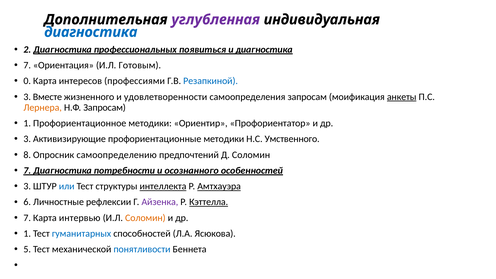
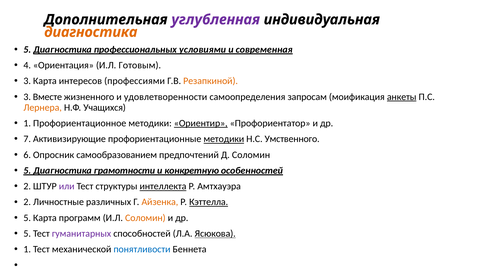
диагностика at (91, 32) colour: blue -> orange
2 at (27, 50): 2 -> 5
появиться: появиться -> условиями
и диагностика: диагностика -> современная
7 at (27, 65): 7 -> 4
0 at (27, 81): 0 -> 3
Резапкиной colour: blue -> orange
Н.Ф Запросам: Запросам -> Учащихся
Ориентир underline: none -> present
3 at (27, 139): 3 -> 7
методики at (224, 139) underline: none -> present
8: 8 -> 6
самоопределению: самоопределению -> самообразованием
7 at (27, 171): 7 -> 5
потребности: потребности -> грамотности
осознанного: осознанного -> конкретную
3 at (27, 186): 3 -> 2
или colour: blue -> purple
Амтхауэра underline: present -> none
6 at (27, 202): 6 -> 2
рефлексии: рефлексии -> различных
Айзенка colour: purple -> orange
7 at (27, 218): 7 -> 5
интервью: интервью -> программ
1 at (27, 234): 1 -> 5
гуманитарных colour: blue -> purple
Ясюкова underline: none -> present
5 at (27, 249): 5 -> 1
